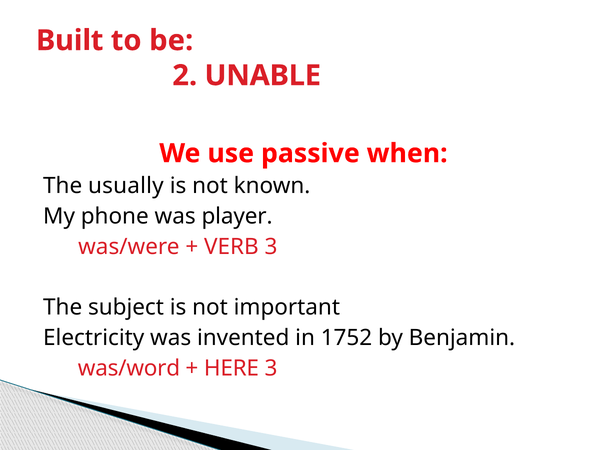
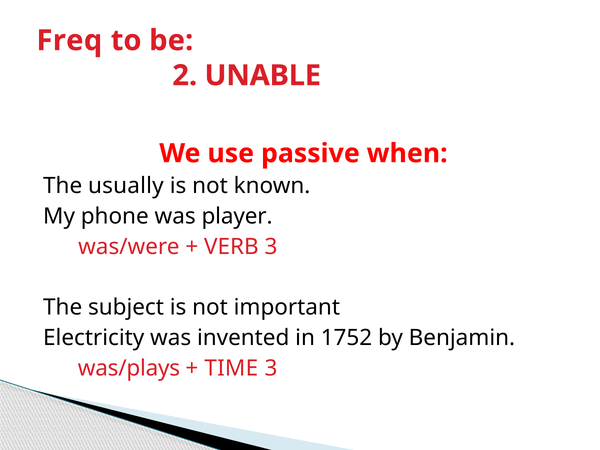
Built: Built -> Freq
was/word: was/word -> was/plays
HERE: HERE -> TIME
